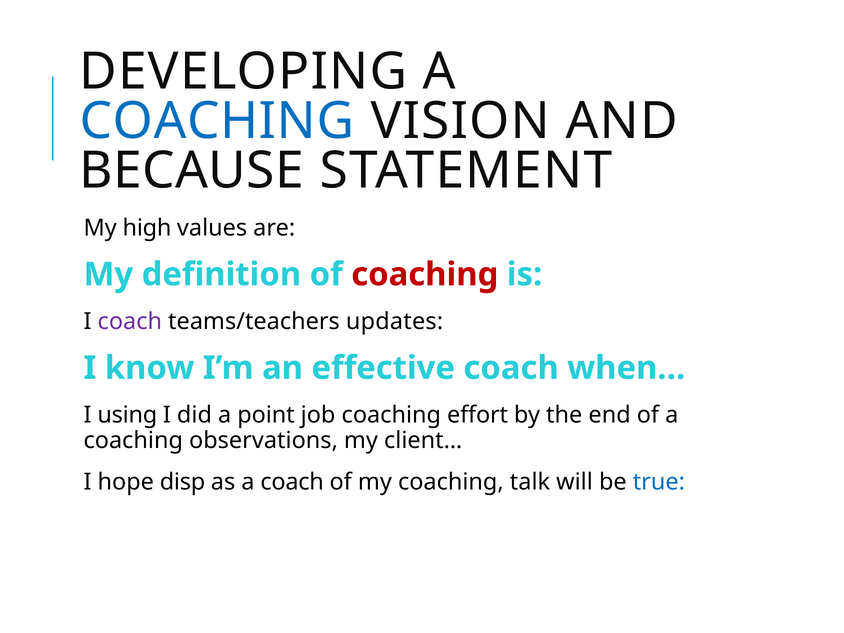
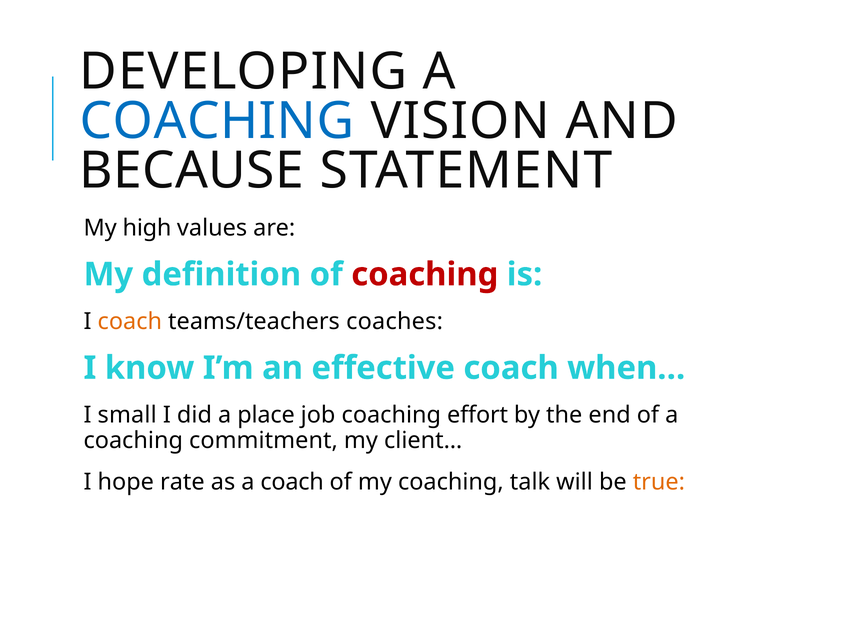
coach at (130, 321) colour: purple -> orange
updates: updates -> coaches
using: using -> small
point: point -> place
observations: observations -> commitment
disp: disp -> rate
true colour: blue -> orange
